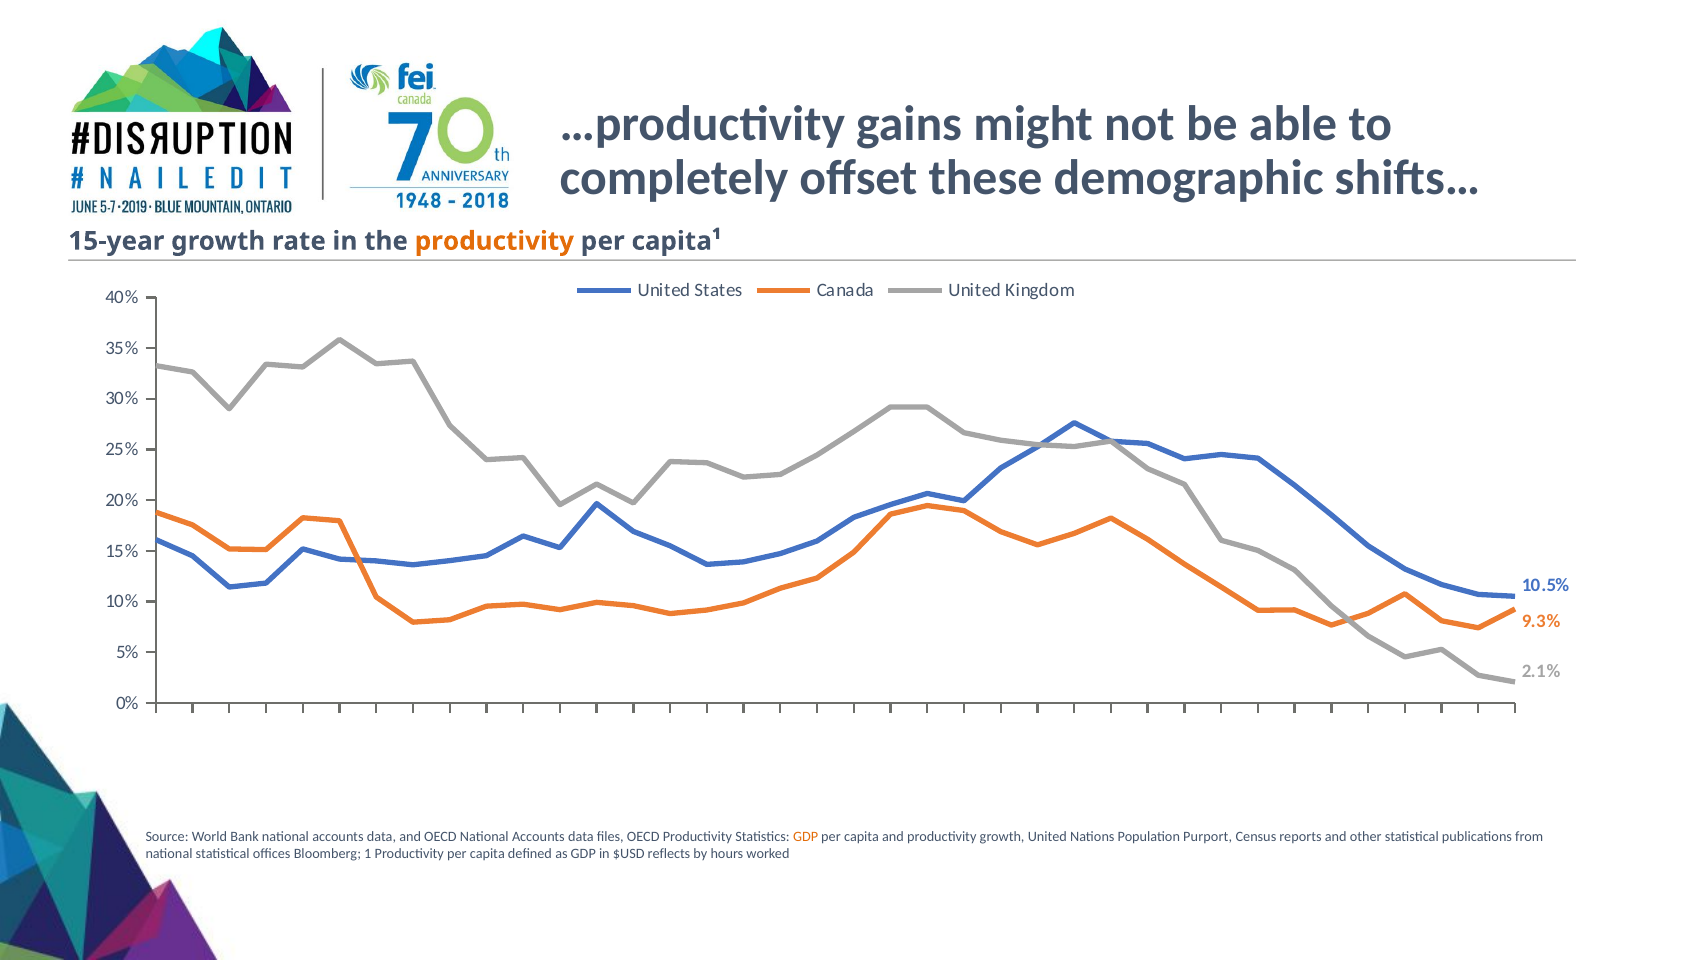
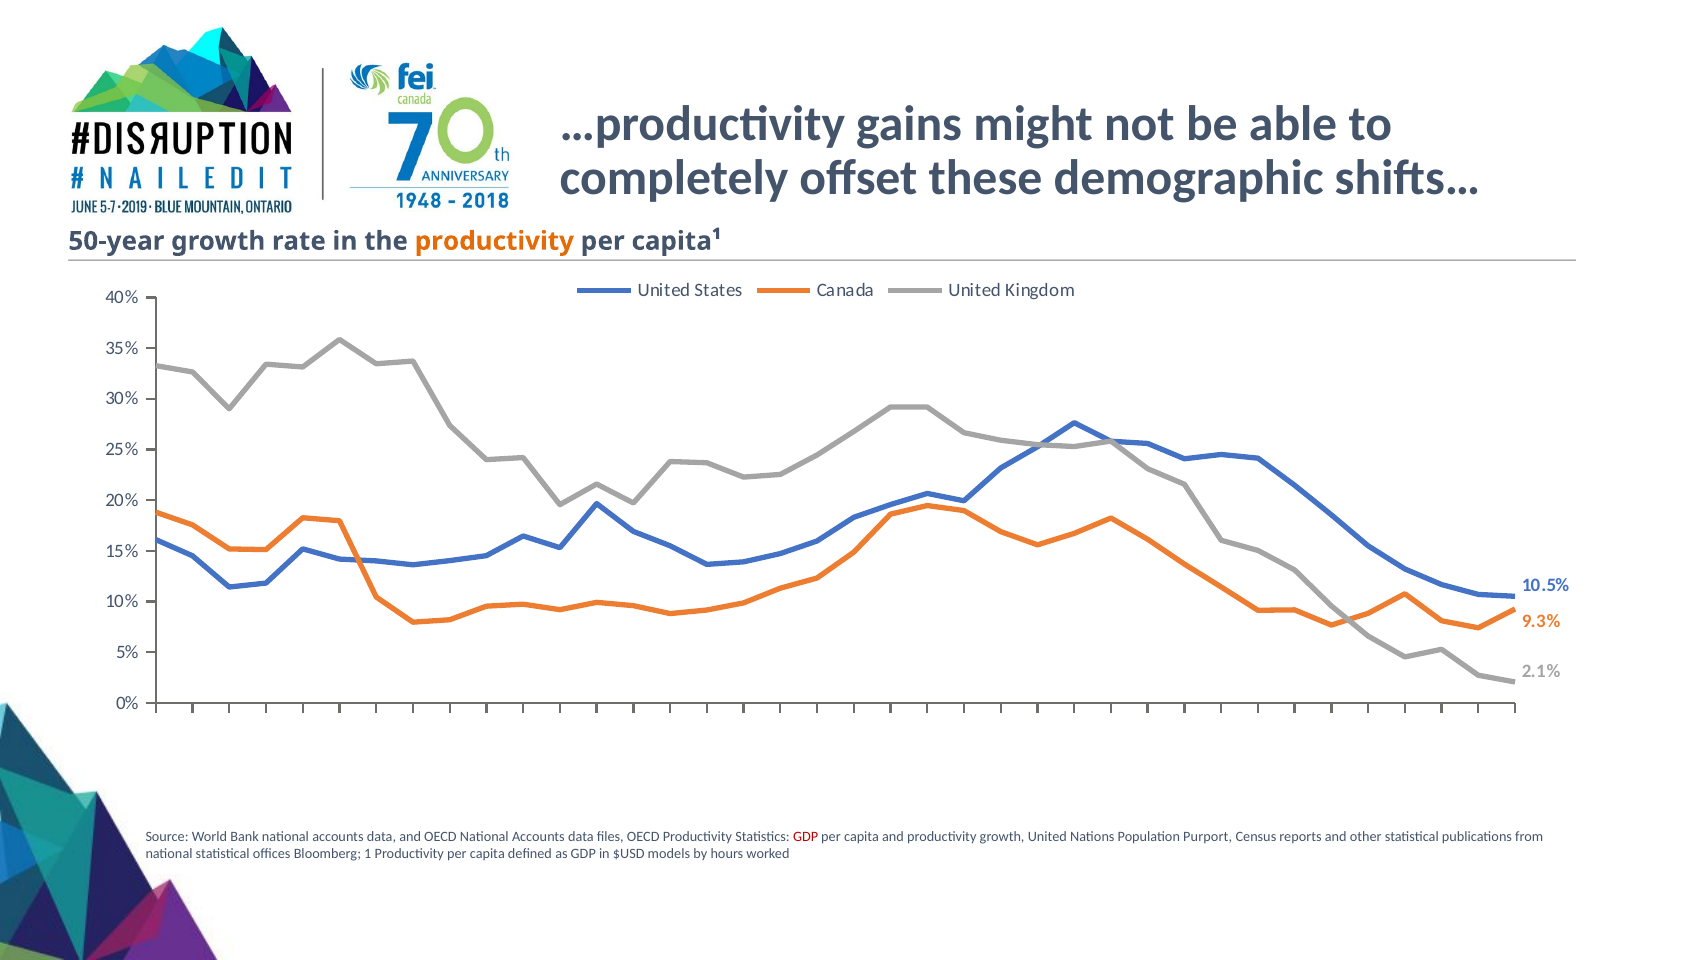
15-year: 15-year -> 50-year
GDP at (806, 836) colour: orange -> red
reflects: reflects -> models
